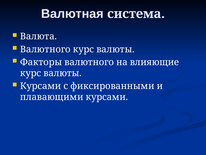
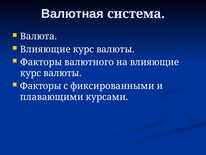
Валютного at (45, 49): Валютного -> Влияющие
Курсами at (41, 86): Курсами -> Факторы
